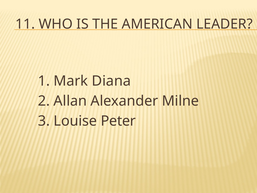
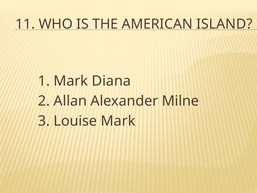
LEADER: LEADER -> ISLAND
Louise Peter: Peter -> Mark
